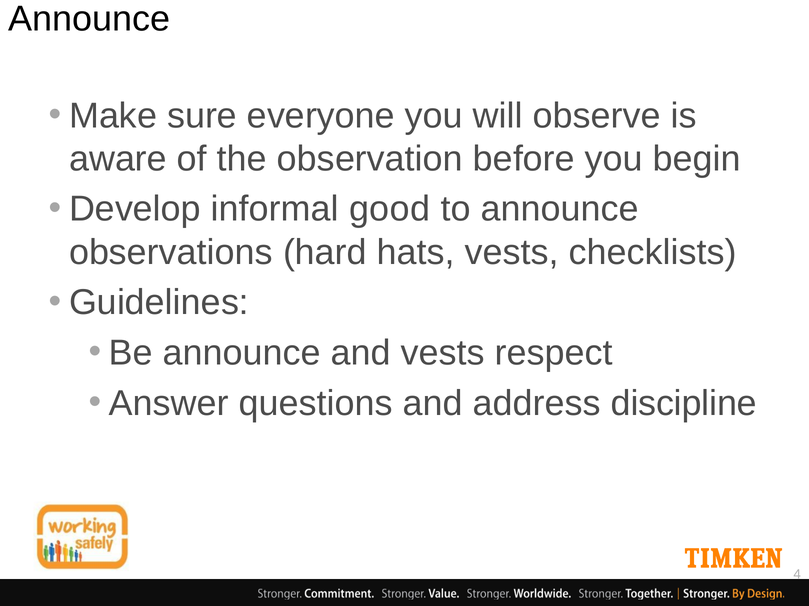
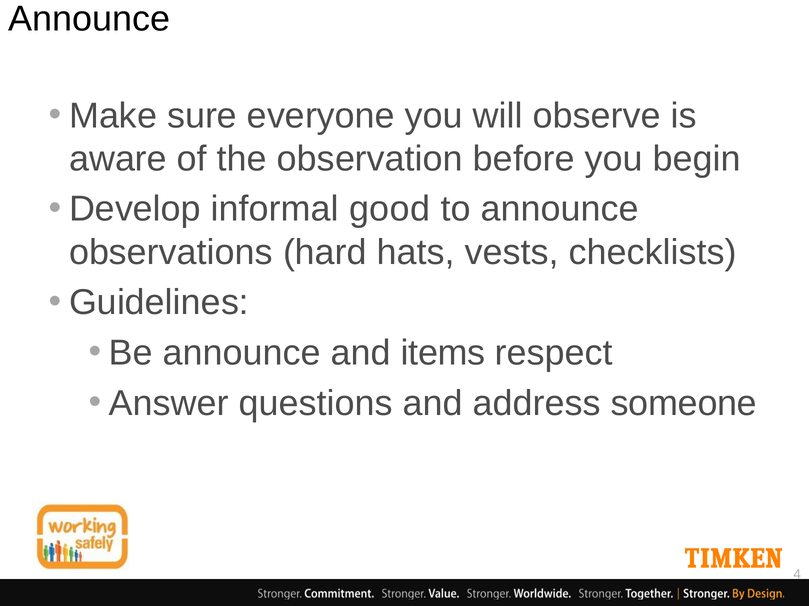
and vests: vests -> items
discipline: discipline -> someone
